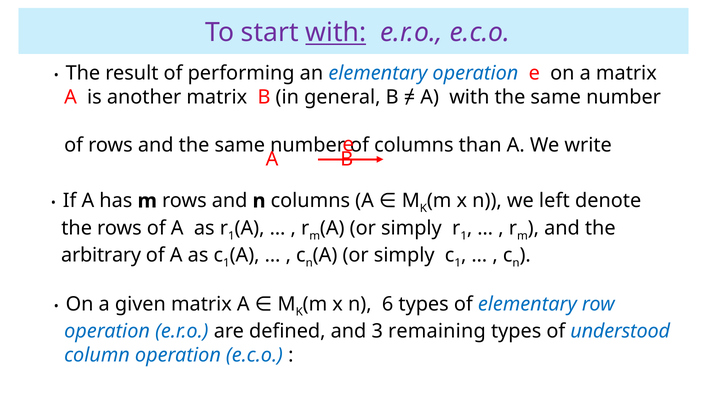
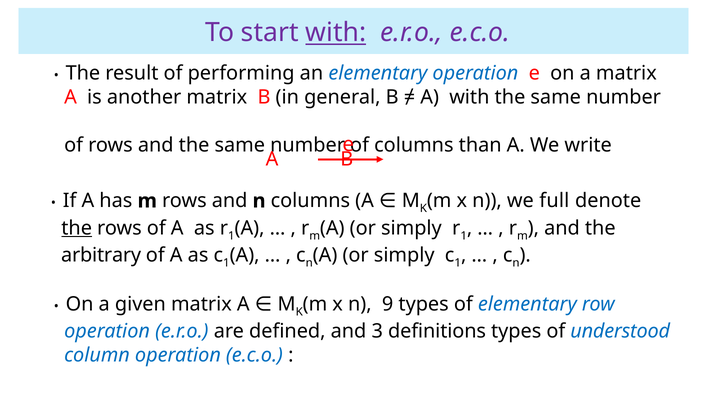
left: left -> full
the at (77, 228) underline: none -> present
6: 6 -> 9
remaining: remaining -> definitions
